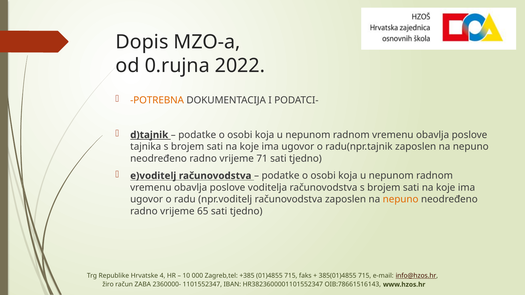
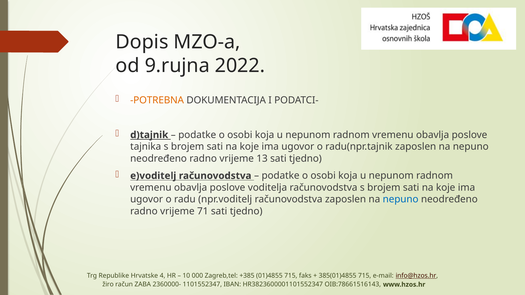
0.rujna: 0.rujna -> 9.rujna
71: 71 -> 13
nepuno at (401, 200) colour: orange -> blue
65: 65 -> 71
